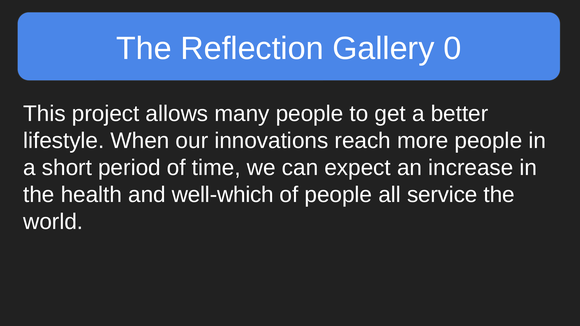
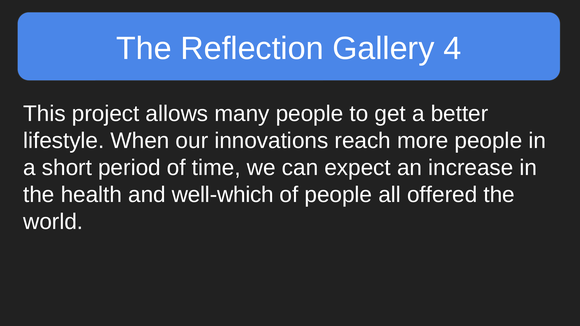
0: 0 -> 4
service: service -> offered
